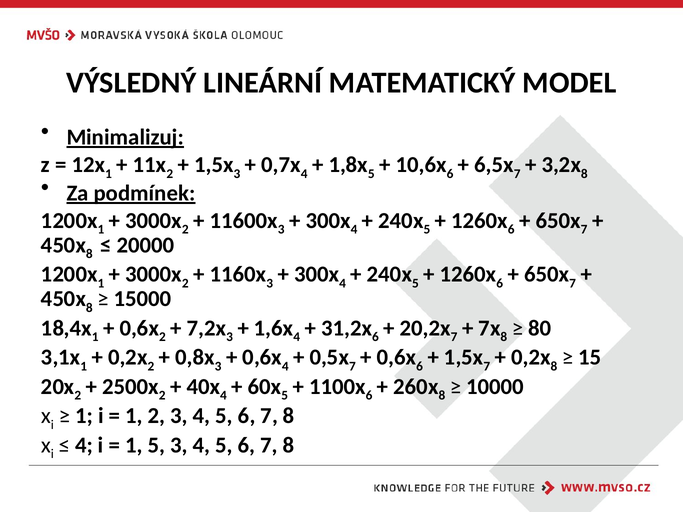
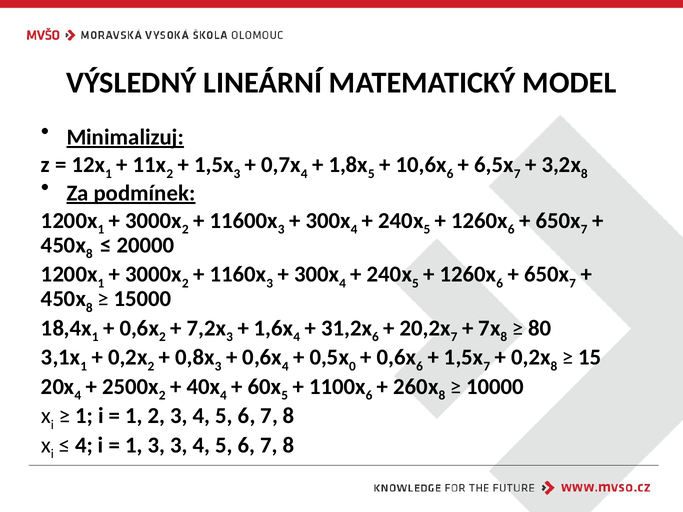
7 at (352, 366): 7 -> 0
2 at (78, 396): 2 -> 4
1 5: 5 -> 3
